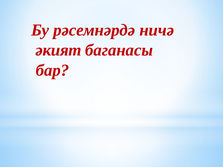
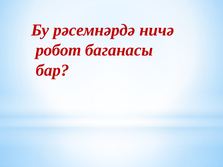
әкият: әкият -> робот
